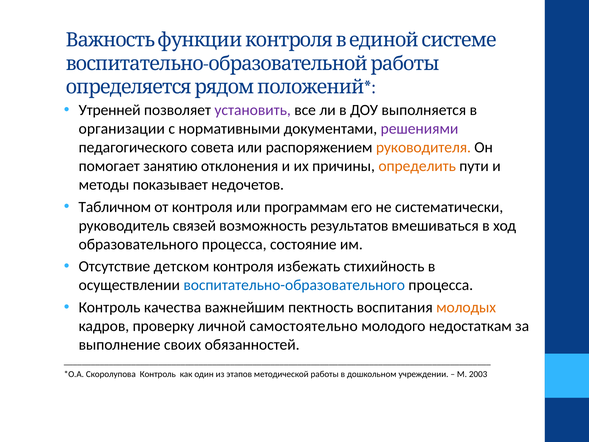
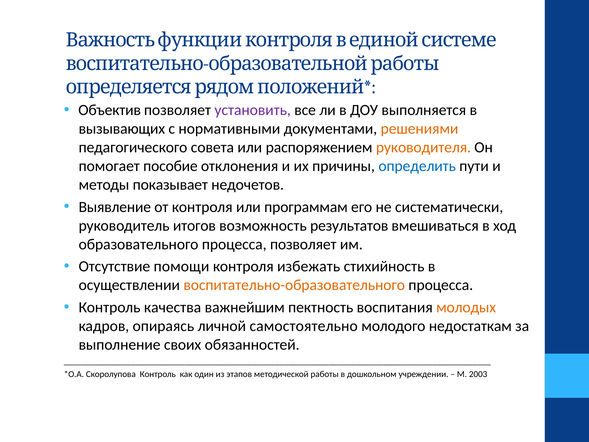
Утренней: Утренней -> Объектив
организации: организации -> вызывающих
решениями colour: purple -> orange
занятию: занятию -> пособие
определить colour: orange -> blue
Табличном: Табличном -> Выявление
связей: связей -> итогов
процесса состояние: состояние -> позволяет
детском: детском -> помощи
воспитательно-образовательного colour: blue -> orange
проверку: проверку -> опираясь
